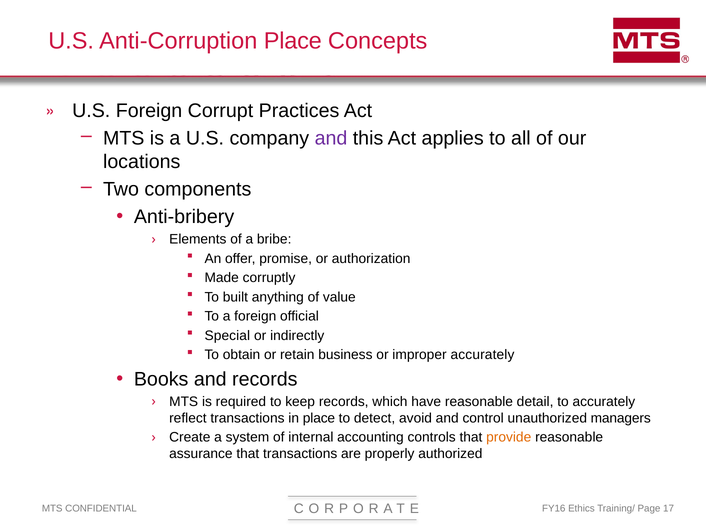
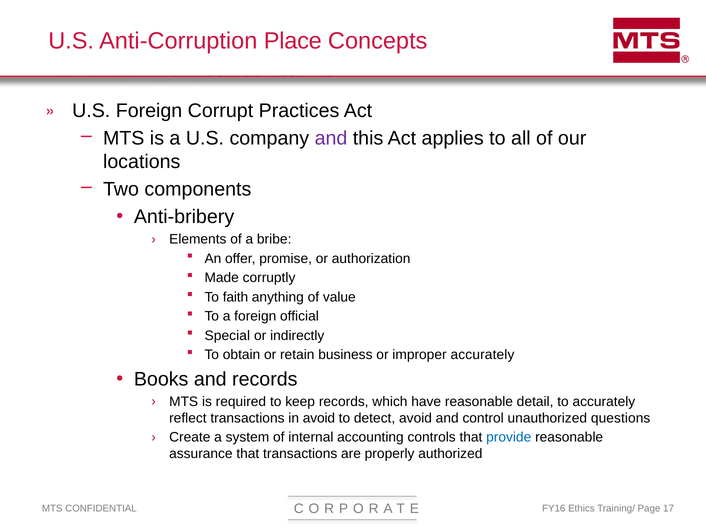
built: built -> faith
in place: place -> avoid
managers: managers -> questions
provide colour: orange -> blue
